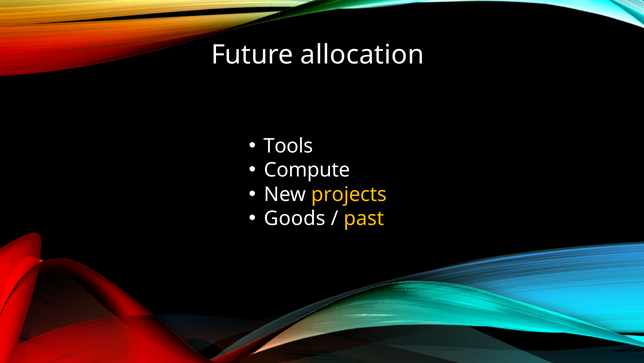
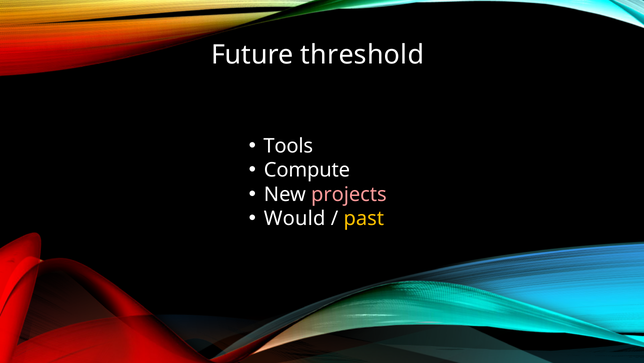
allocation: allocation -> threshold
projects colour: yellow -> pink
Goods: Goods -> Would
